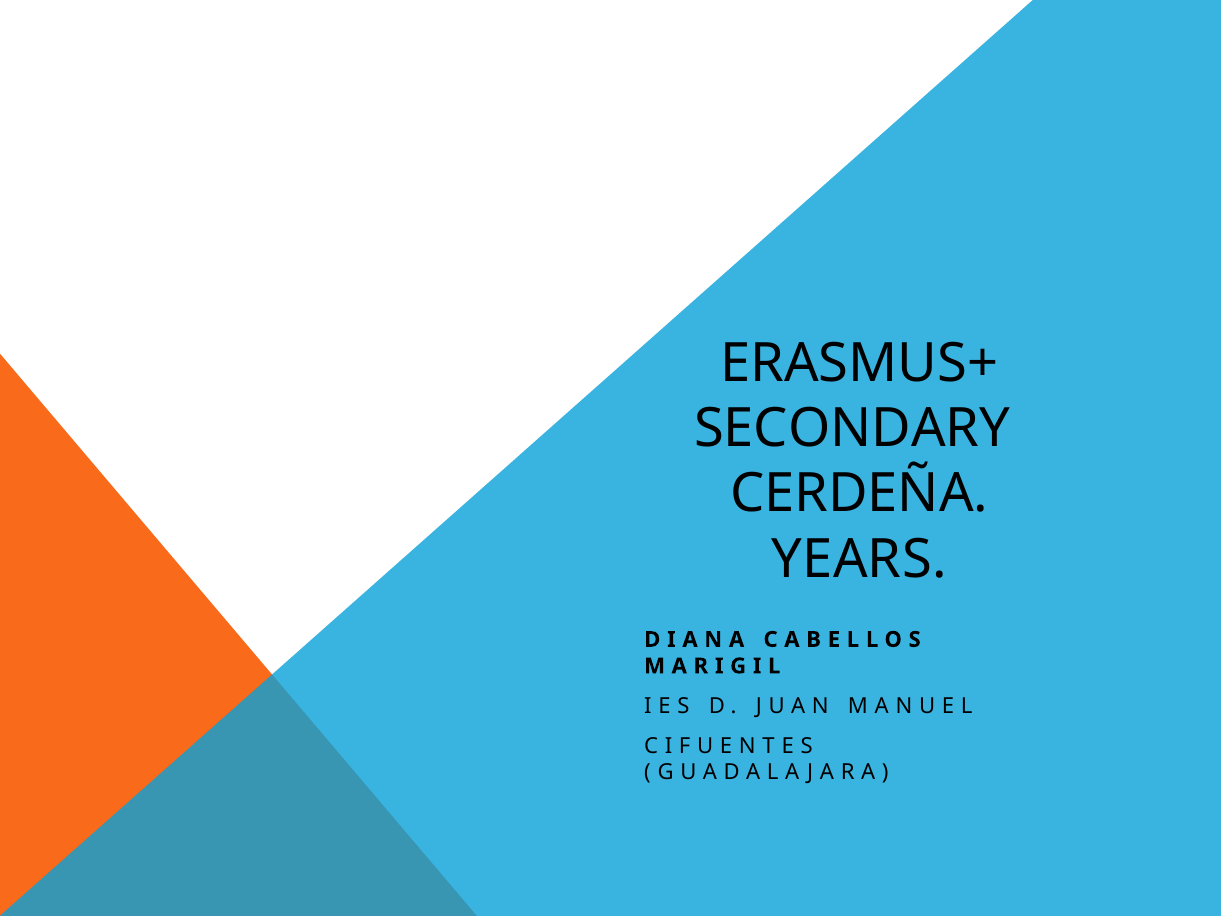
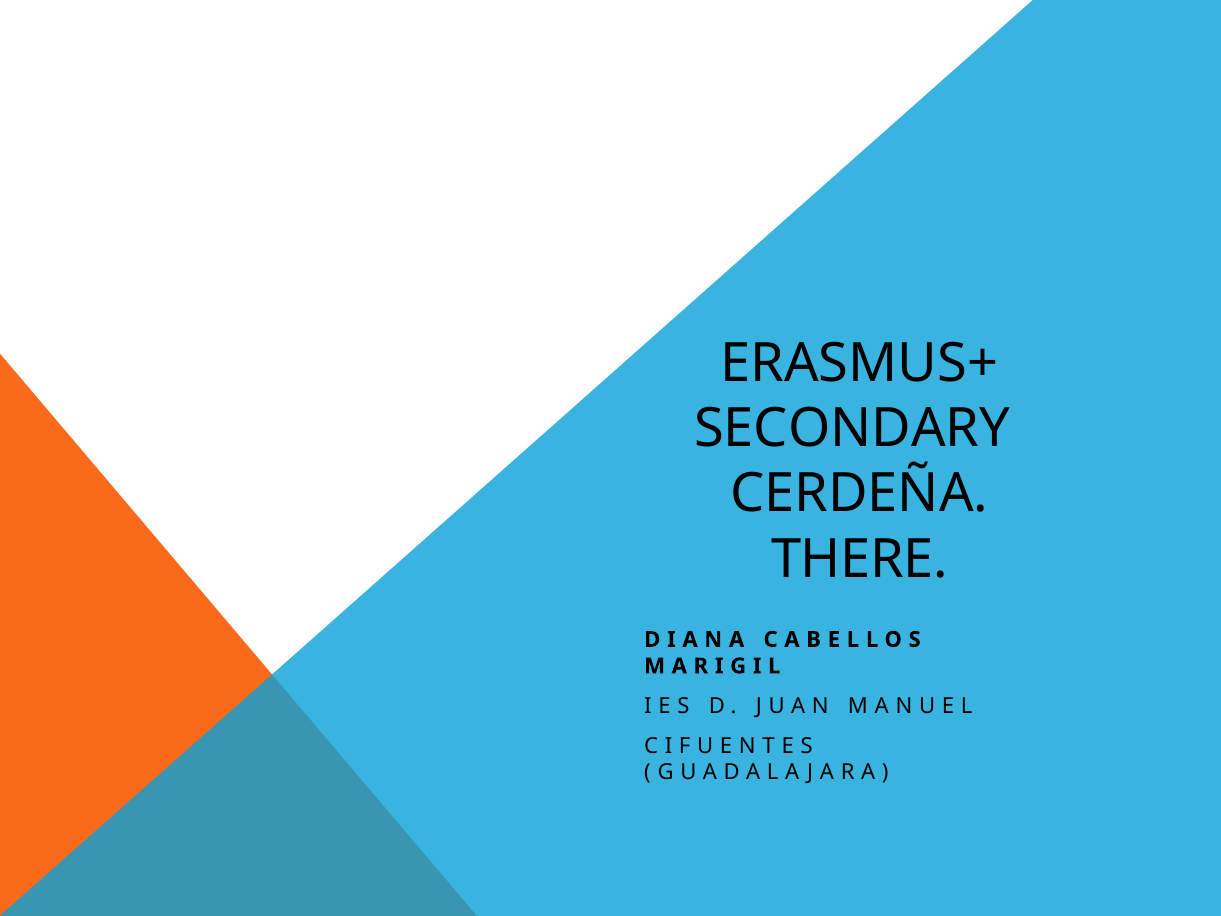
YEARS: YEARS -> THERE
